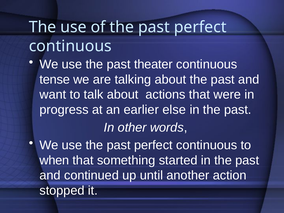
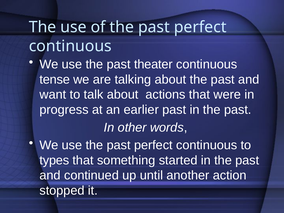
earlier else: else -> past
when: when -> types
